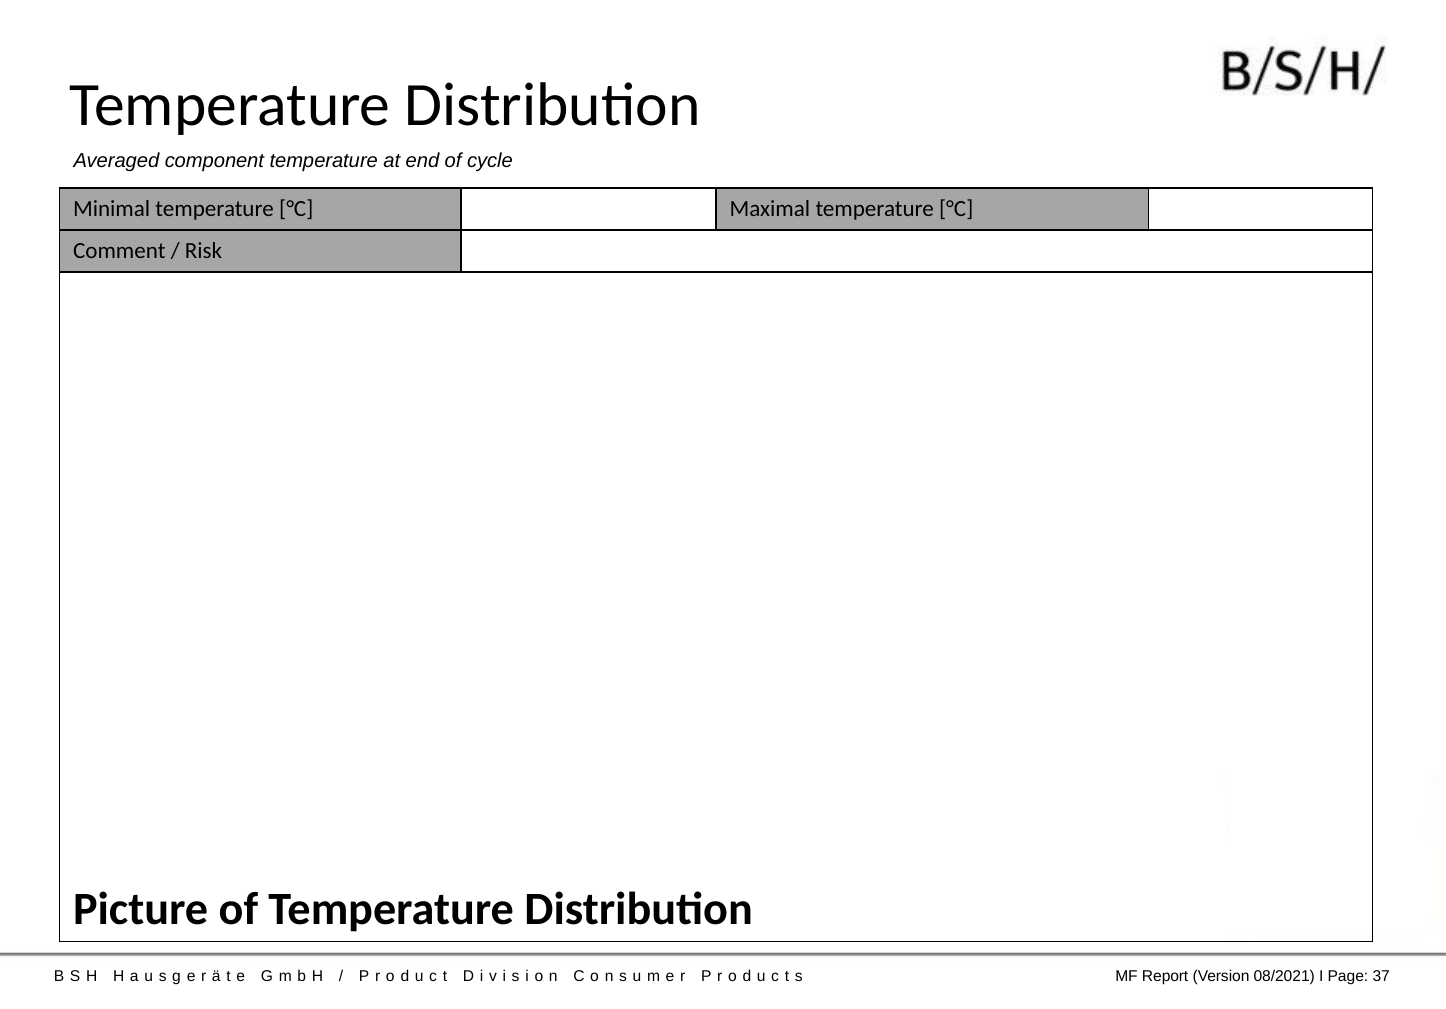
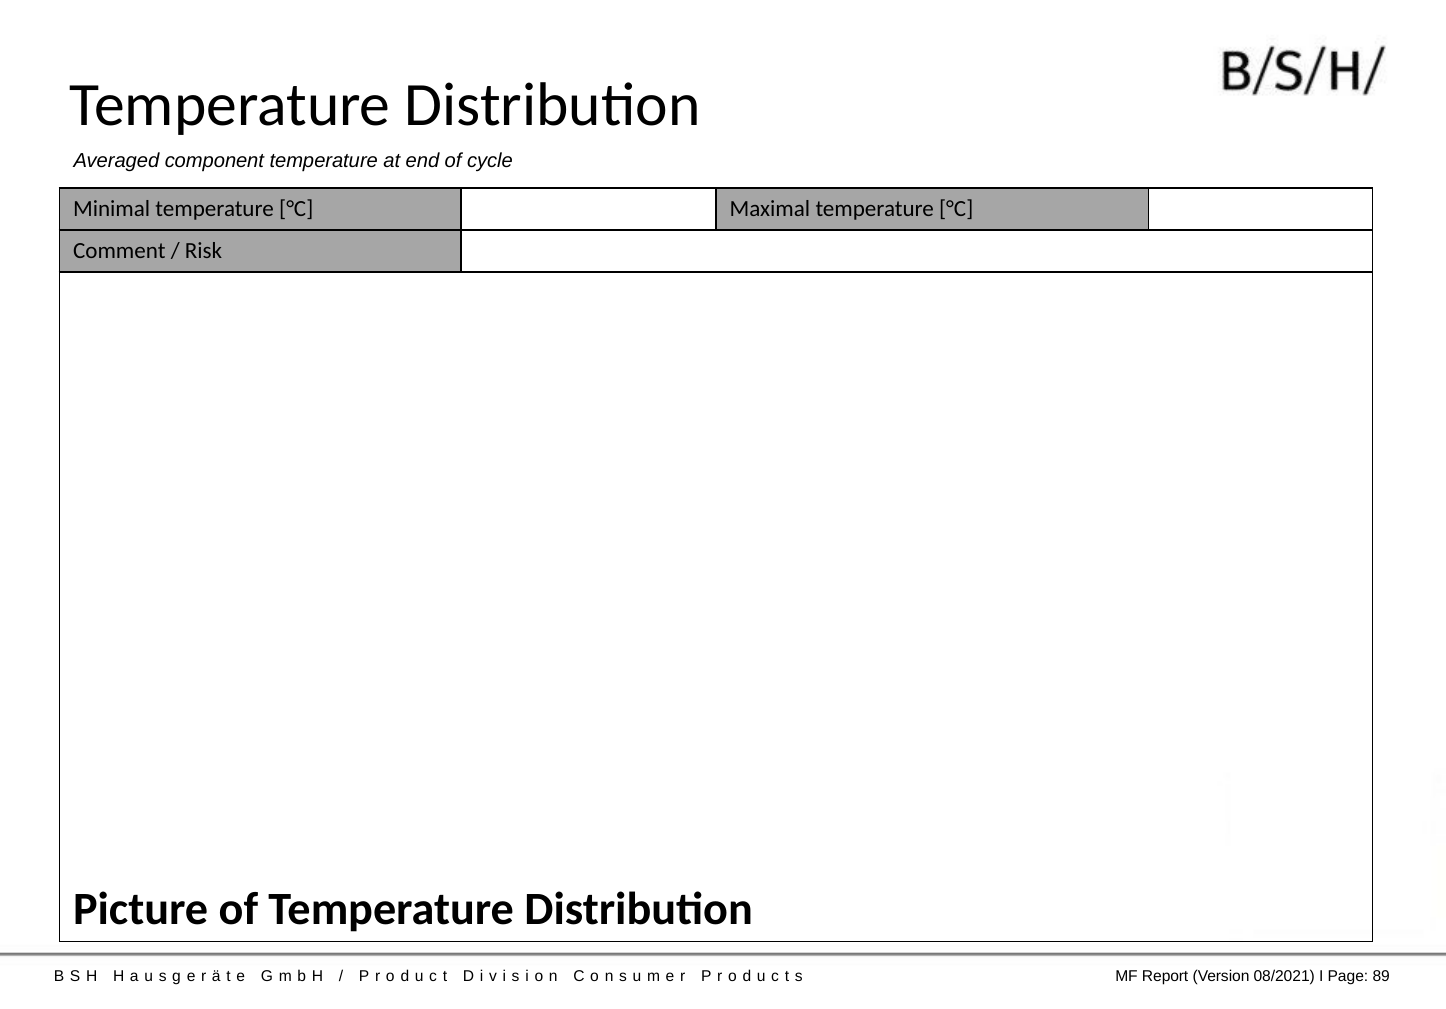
37: 37 -> 89
